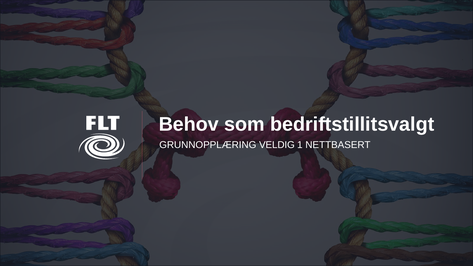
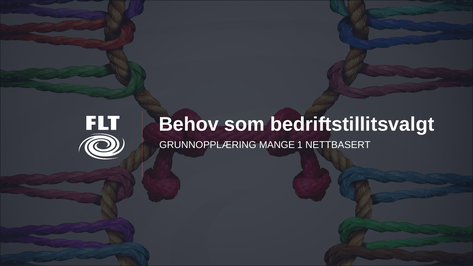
VELDIG: VELDIG -> MANGE
